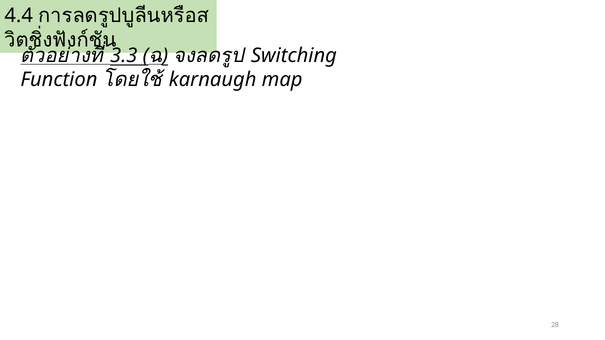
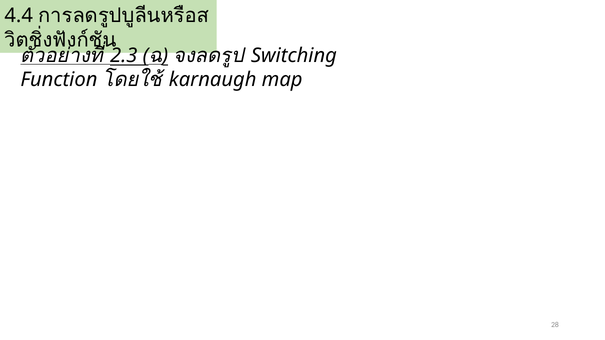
3.3: 3.3 -> 2.3
